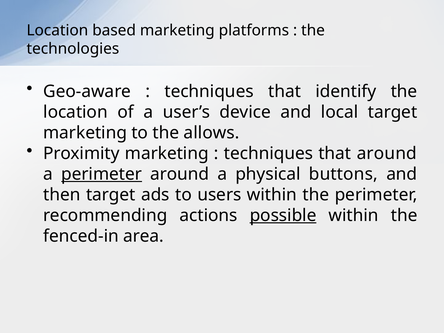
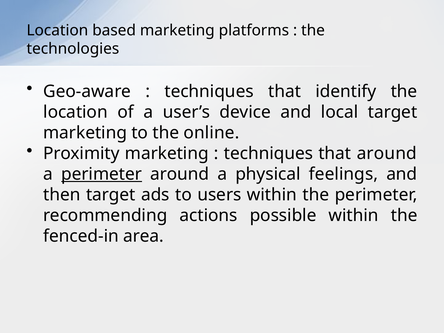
allows: allows -> online
buttons: buttons -> feelings
possible underline: present -> none
